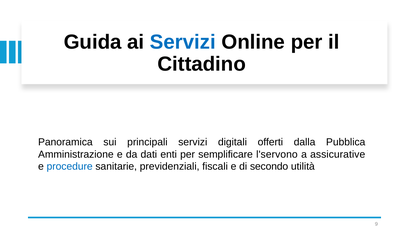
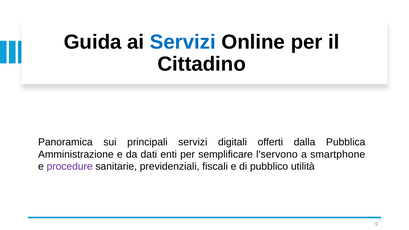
assicurative: assicurative -> smartphone
procedure colour: blue -> purple
secondo: secondo -> pubblico
